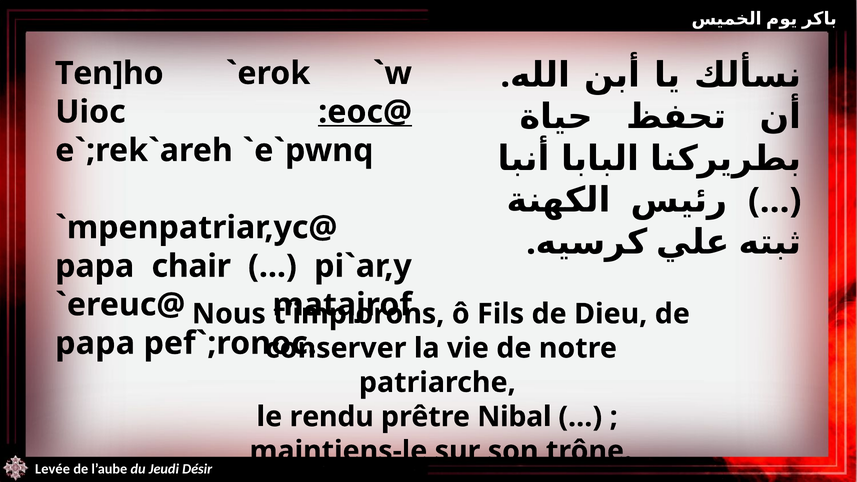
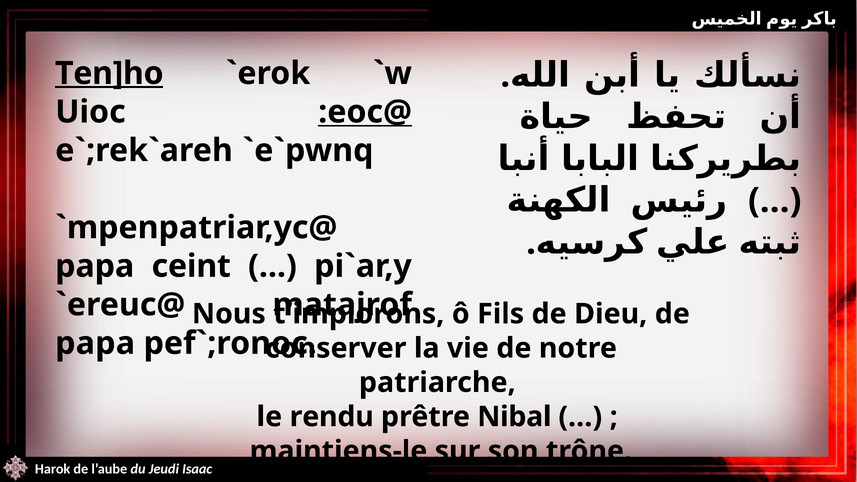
Ten]ho underline: none -> present
chair: chair -> ceint
Levée: Levée -> Harok
Désir: Désir -> Isaac
